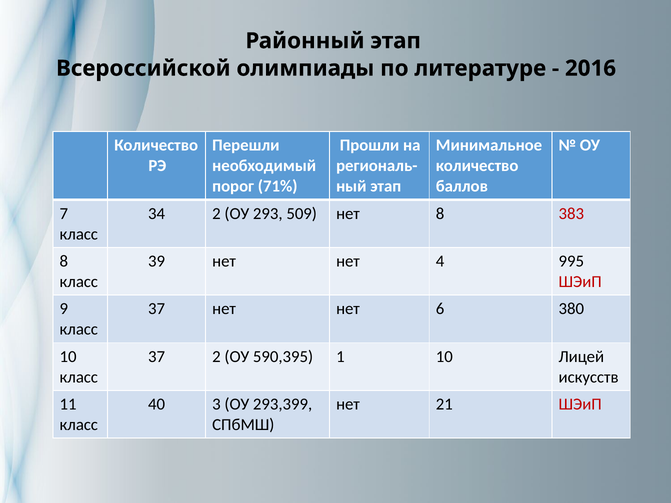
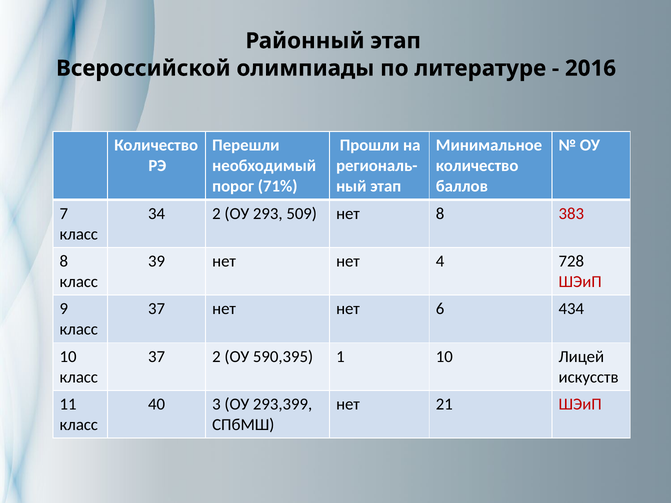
995: 995 -> 728
380: 380 -> 434
